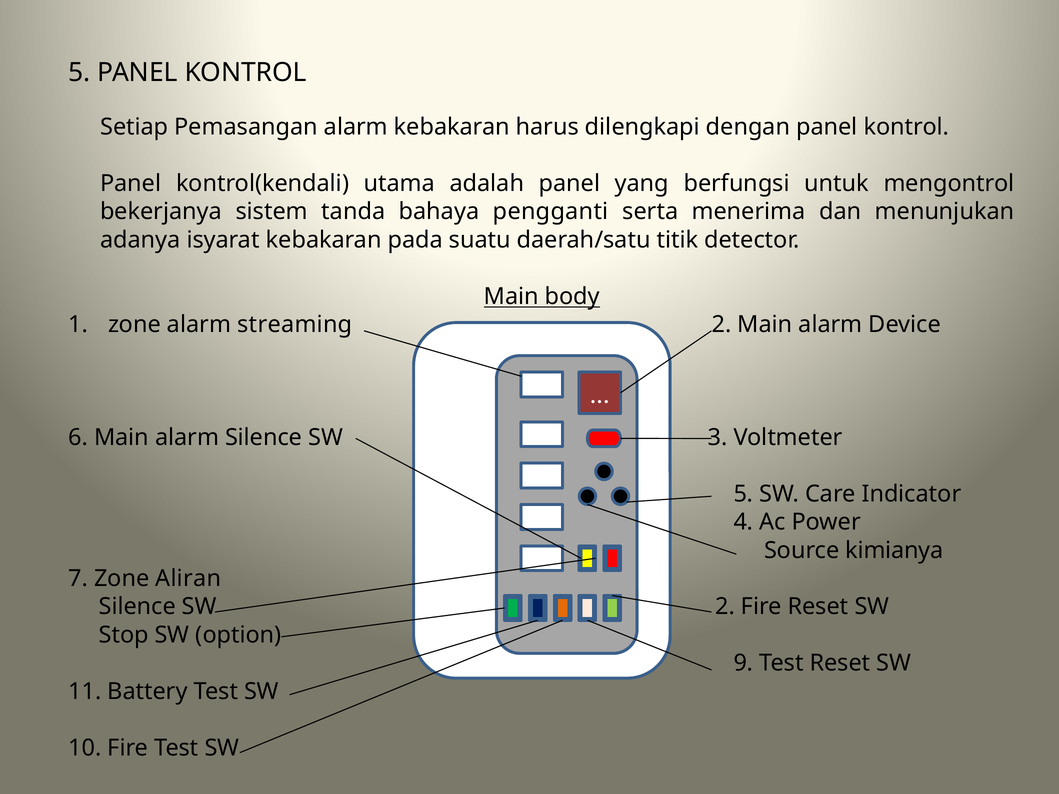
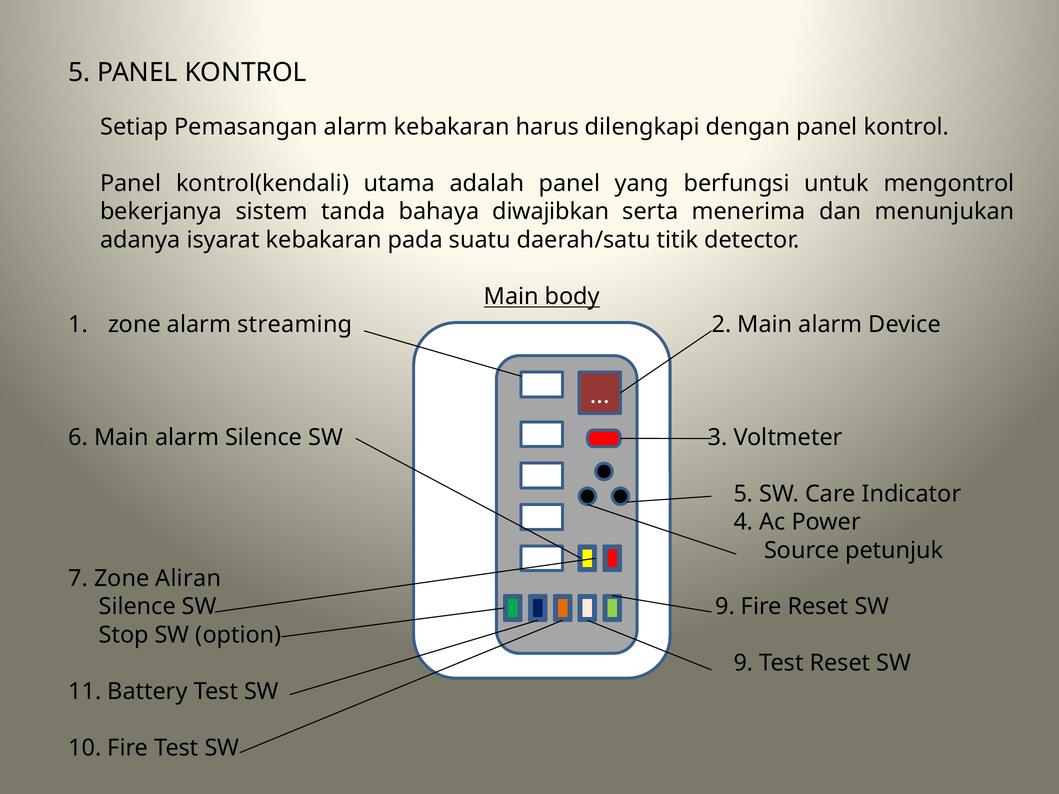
pengganti: pengganti -> diwajibkan
kimianya: kimianya -> petunjuk
SW 2: 2 -> 9
